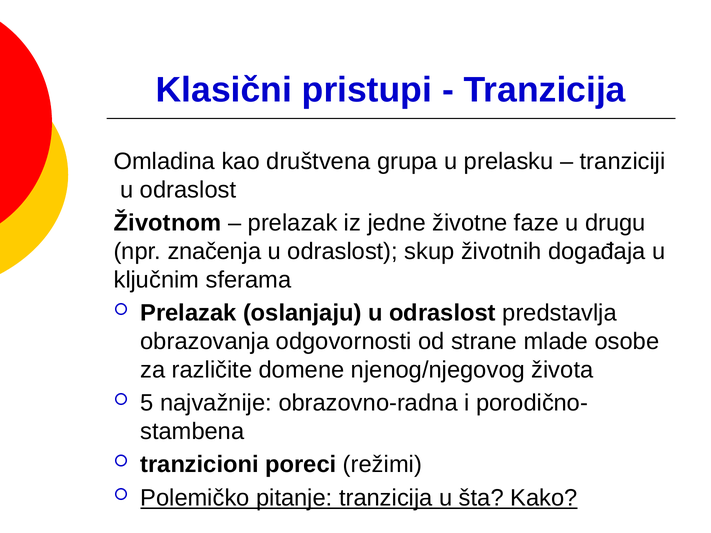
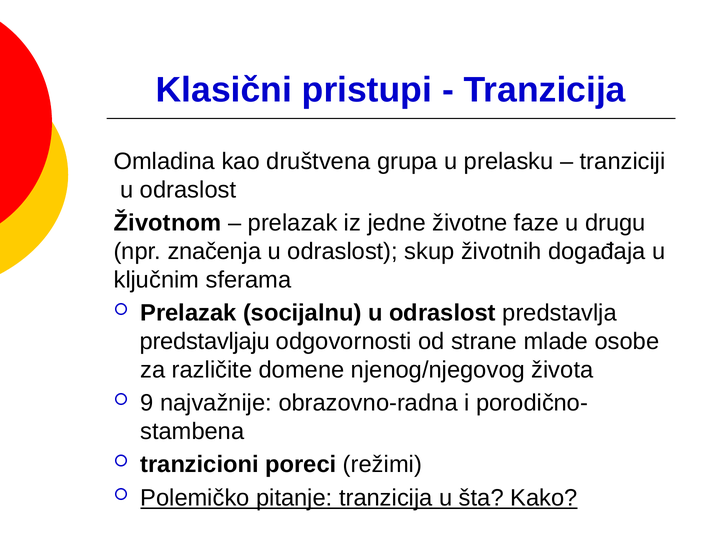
oslanjaju: oslanjaju -> socijalnu
obrazovanja: obrazovanja -> predstavljaju
5: 5 -> 9
